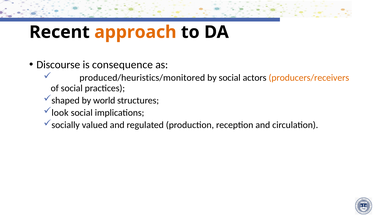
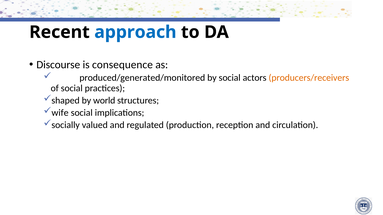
approach colour: orange -> blue
produced/heuristics/monitored: produced/heuristics/monitored -> produced/generated/monitored
look: look -> wife
